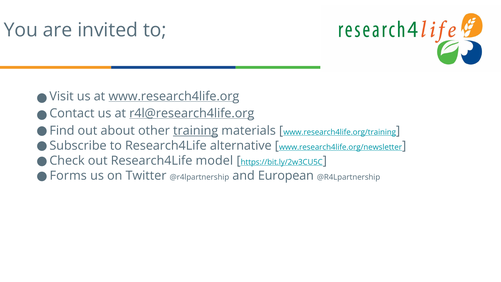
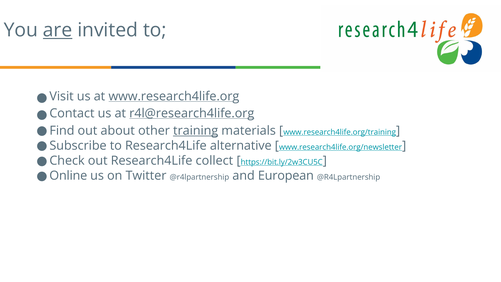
are underline: none -> present
model: model -> collect
Forms: Forms -> Online
